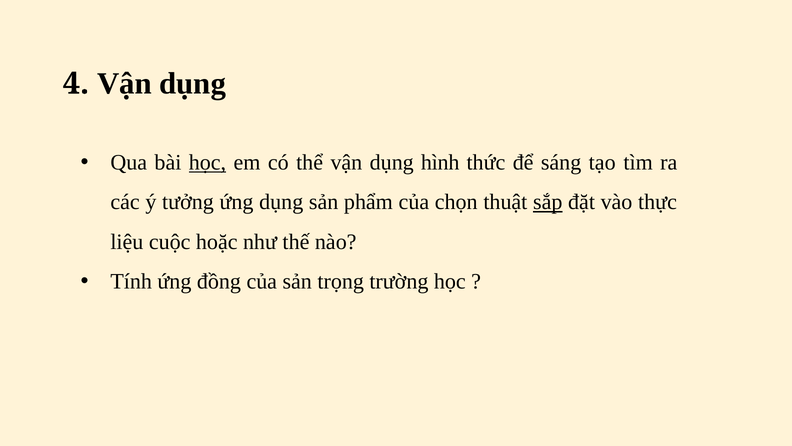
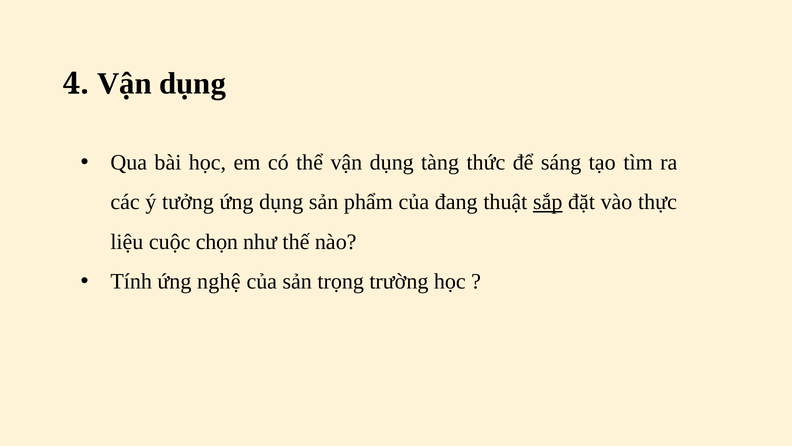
học at (207, 162) underline: present -> none
hình: hình -> tàng
chọn: chọn -> đang
hoặc: hoặc -> chọn
đồng: đồng -> nghệ
